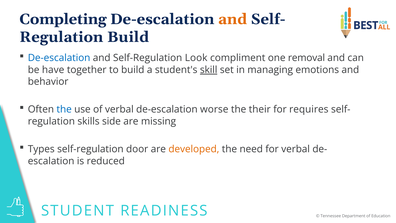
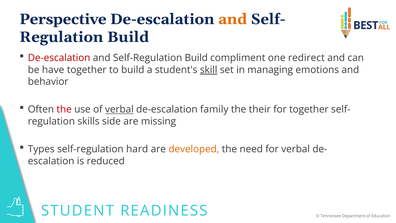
Completing: Completing -> Perspective
De-escalation at (59, 58) colour: blue -> red
Self-Regulation Look: Look -> Build
removal: removal -> redirect
the at (64, 109) colour: blue -> red
verbal at (119, 109) underline: none -> present
worse: worse -> family
for requires: requires -> together
door: door -> hard
